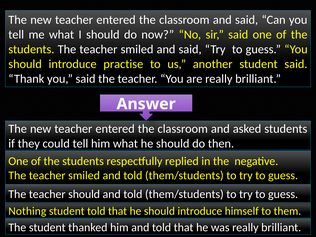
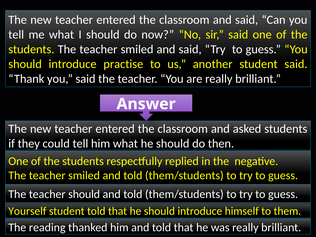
Nothing: Nothing -> Yourself
The student: student -> reading
